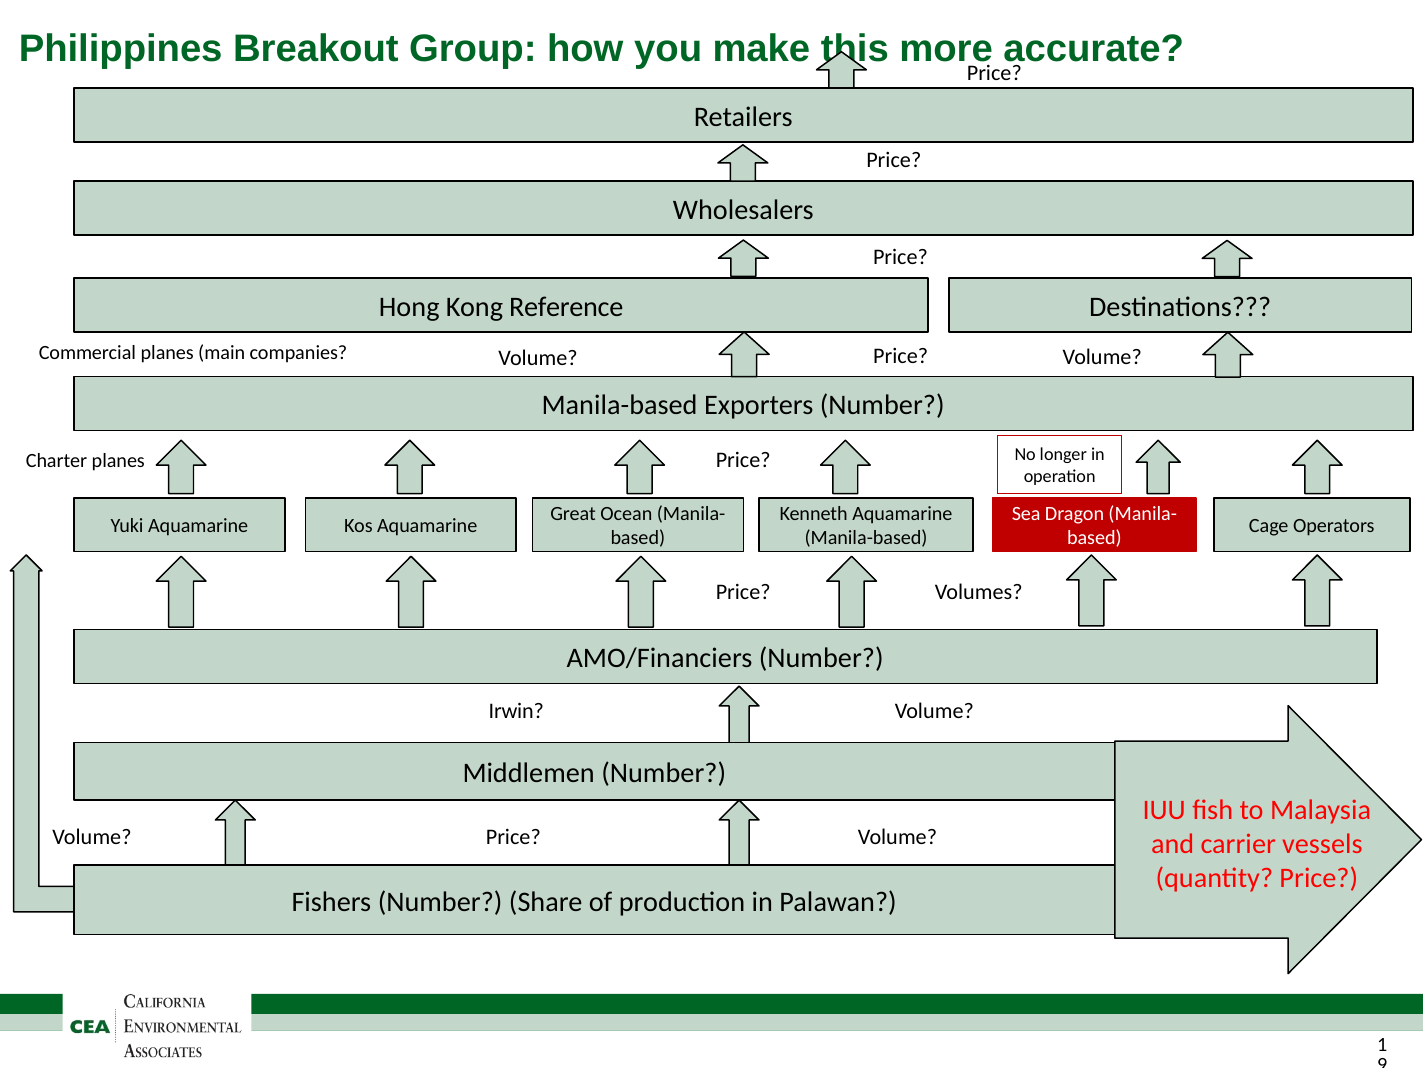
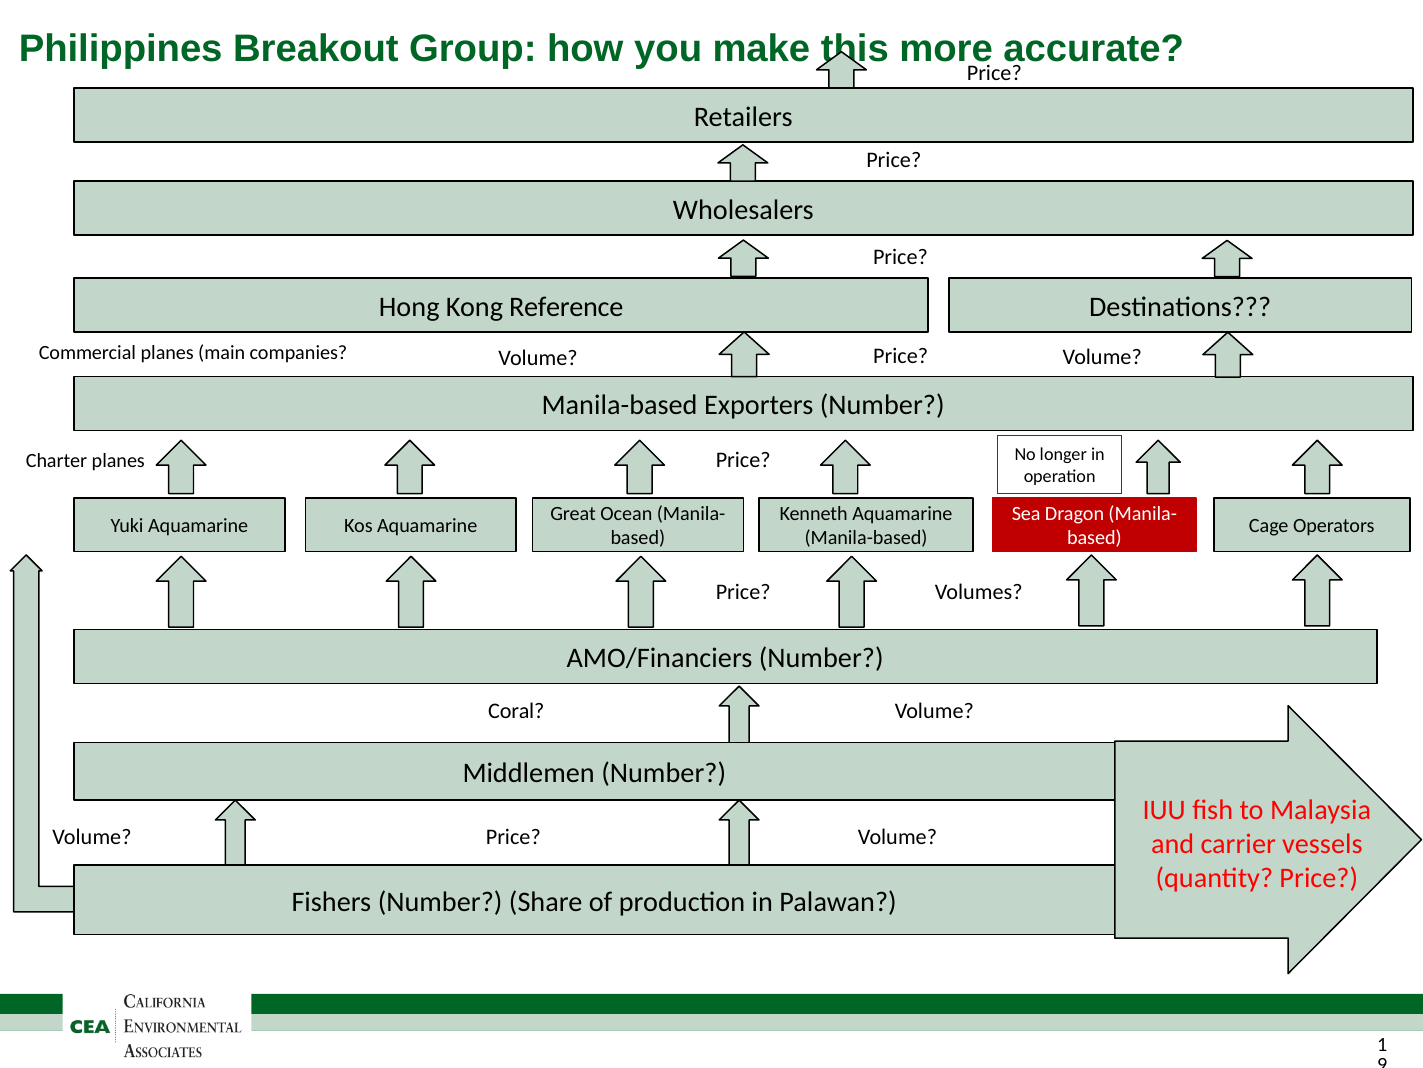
Irwin: Irwin -> Coral
